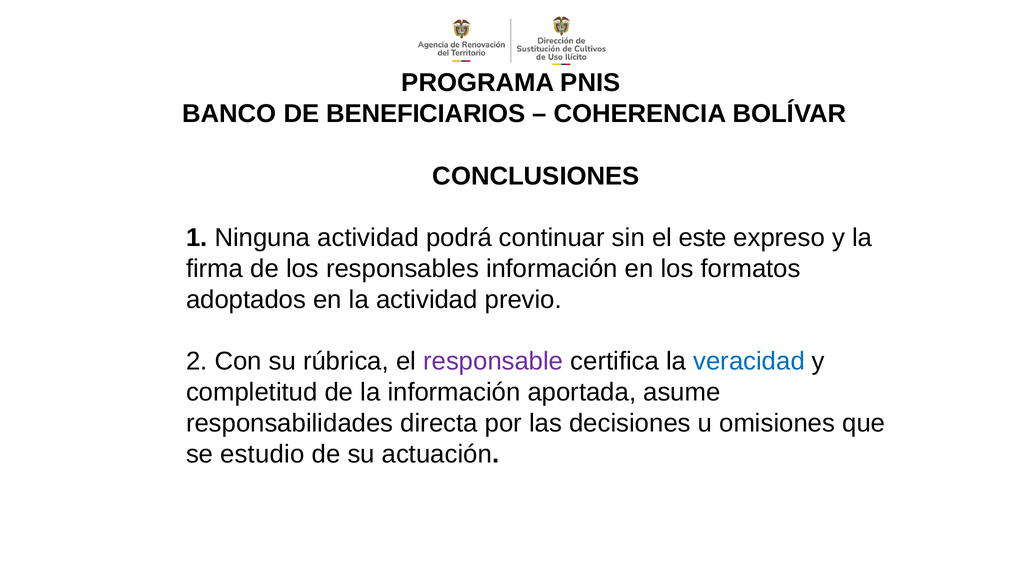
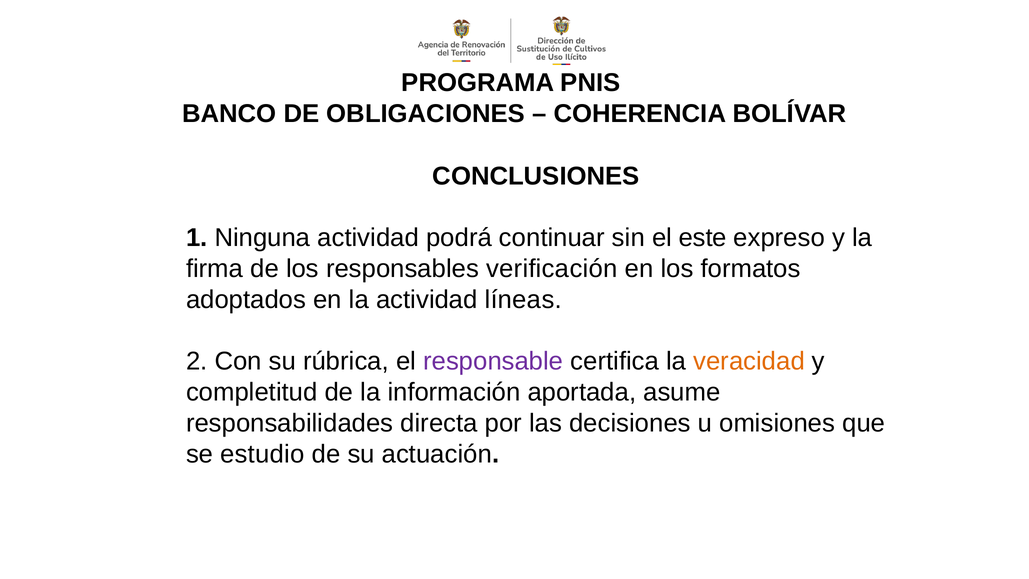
BENEFICIARIOS: BENEFICIARIOS -> OBLIGACIONES
responsables información: información -> verificación
previo: previo -> líneas
veracidad colour: blue -> orange
